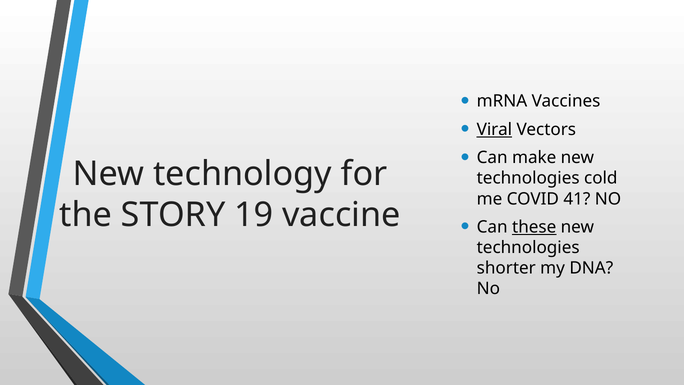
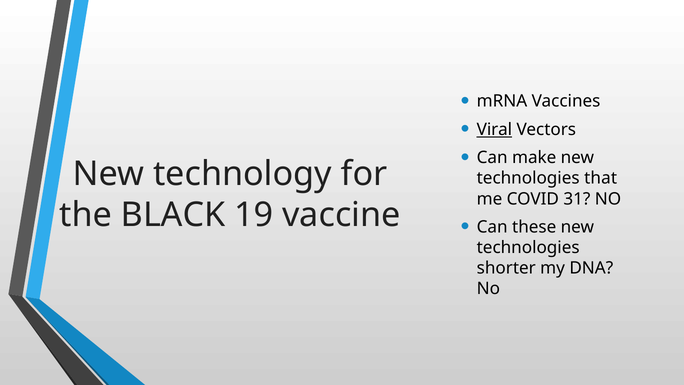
cold: cold -> that
41: 41 -> 31
STORY: STORY -> BLACK
these underline: present -> none
